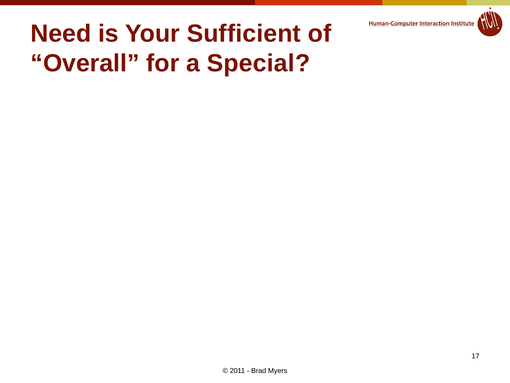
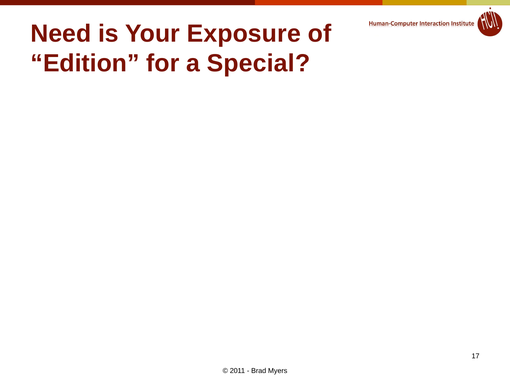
Sufficient: Sufficient -> Exposure
Overall: Overall -> Edition
